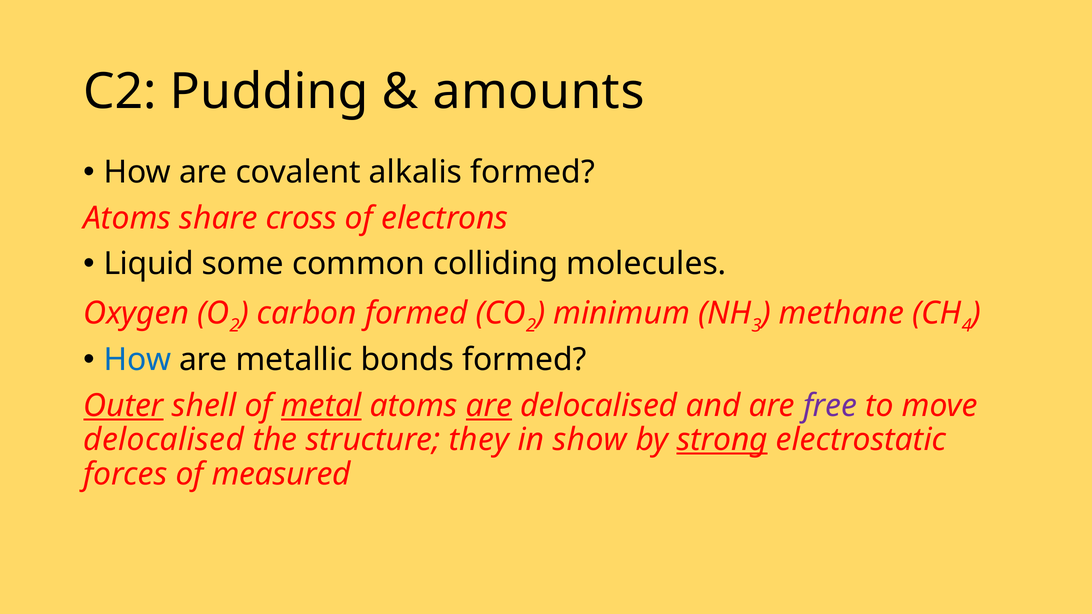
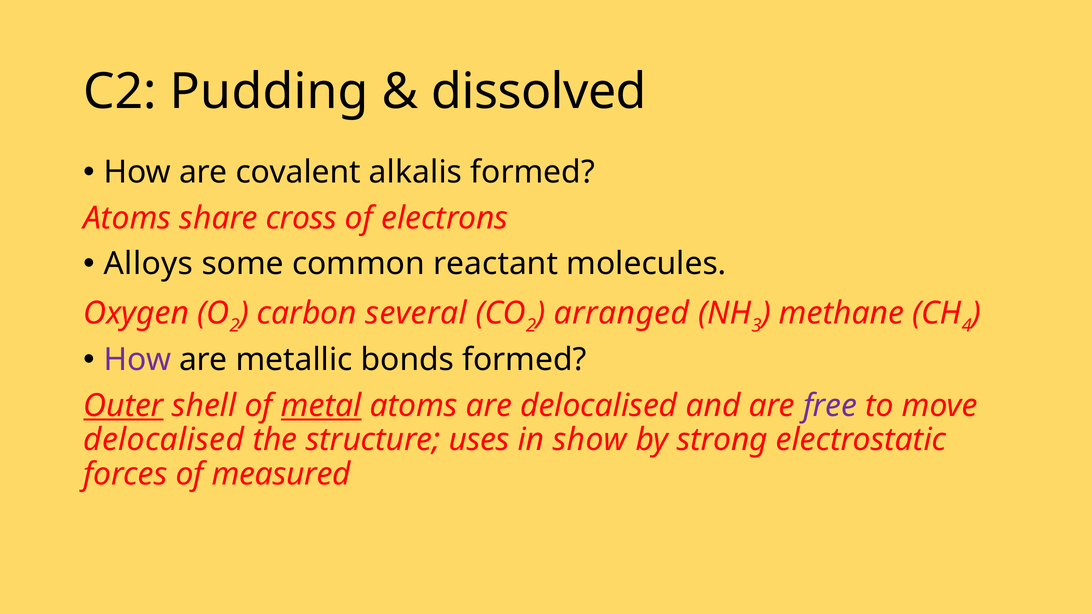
amounts: amounts -> dissolved
Liquid: Liquid -> Alloys
colliding: colliding -> reactant
carbon formed: formed -> several
minimum: minimum -> arranged
How at (137, 360) colour: blue -> purple
are at (489, 406) underline: present -> none
they: they -> uses
strong underline: present -> none
